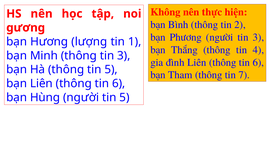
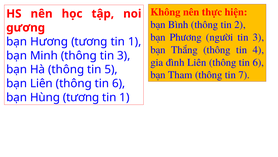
Hương lượng: lượng -> tương
Hùng người: người -> tương
5 at (124, 97): 5 -> 1
